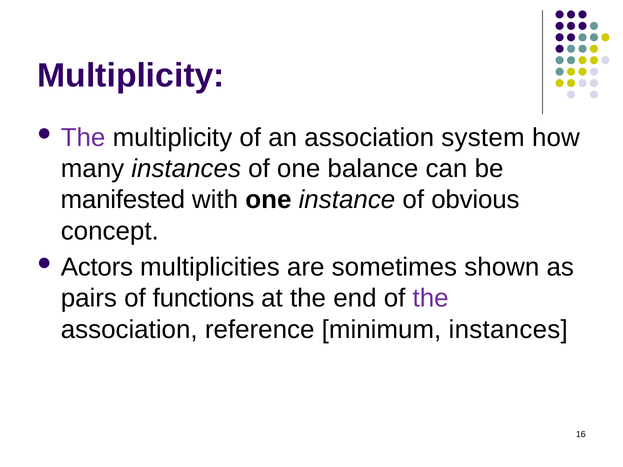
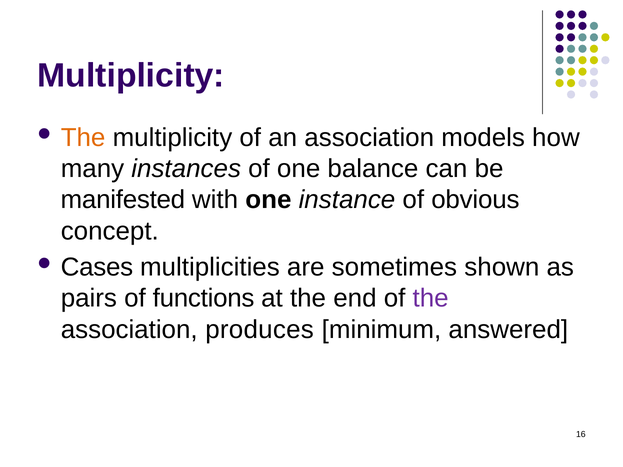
The at (83, 138) colour: purple -> orange
system: system -> models
Actors: Actors -> Cases
reference: reference -> produces
minimum instances: instances -> answered
